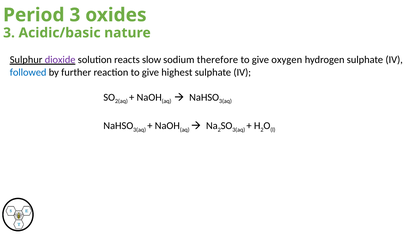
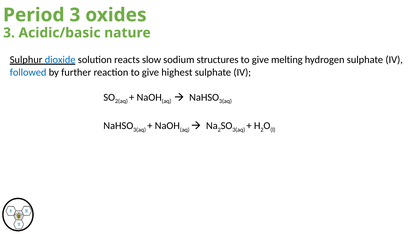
dioxide colour: purple -> blue
therefore: therefore -> structures
oxygen: oxygen -> melting
